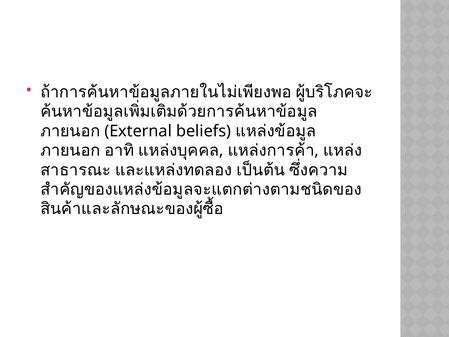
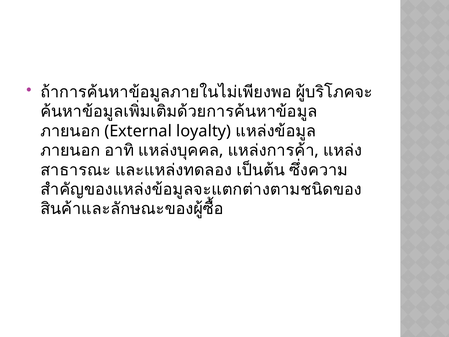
beliefs: beliefs -> loyalty
